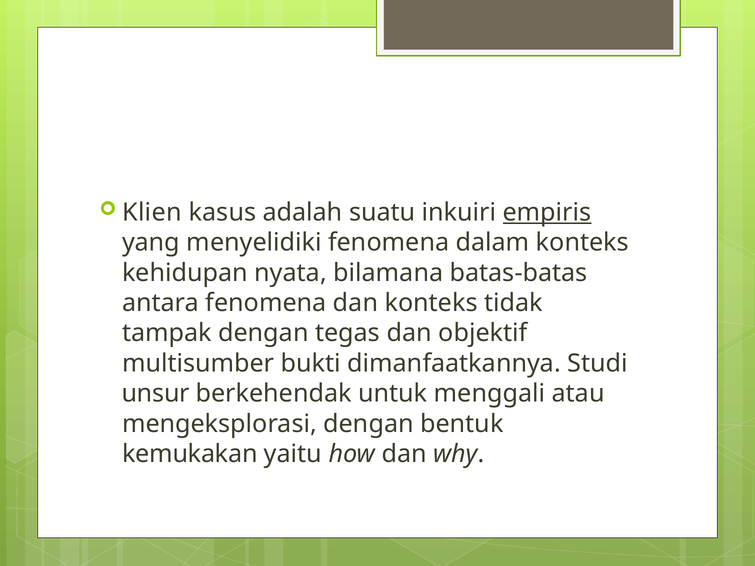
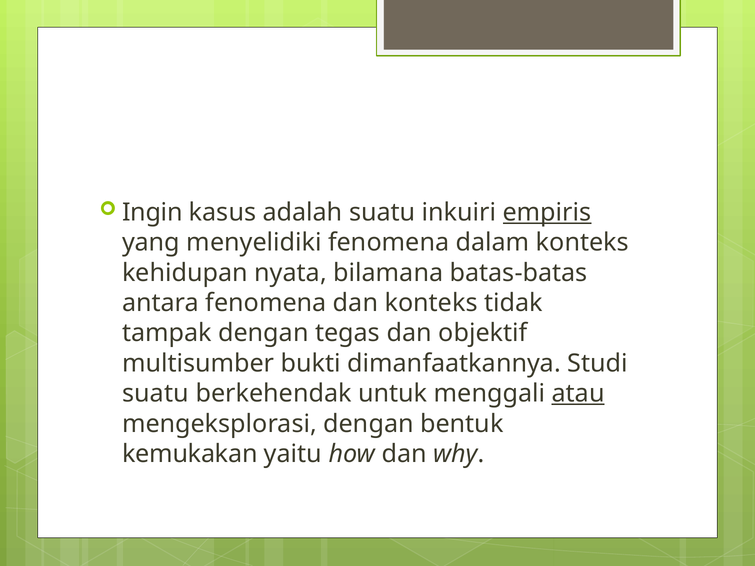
Klien: Klien -> Ingin
unsur at (156, 394): unsur -> suatu
atau underline: none -> present
